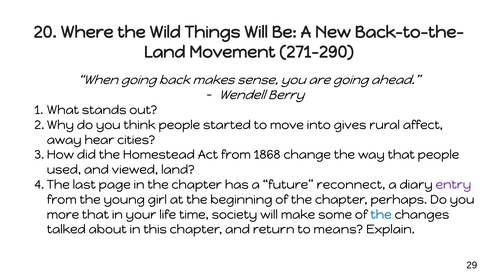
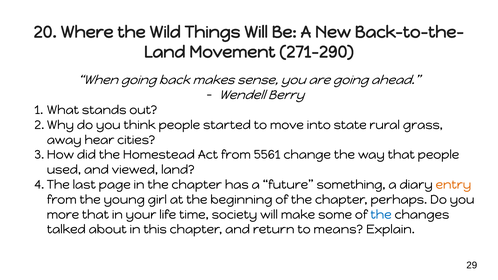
gives: gives -> state
affect: affect -> grass
1868: 1868 -> 5561
reconnect: reconnect -> something
entry colour: purple -> orange
